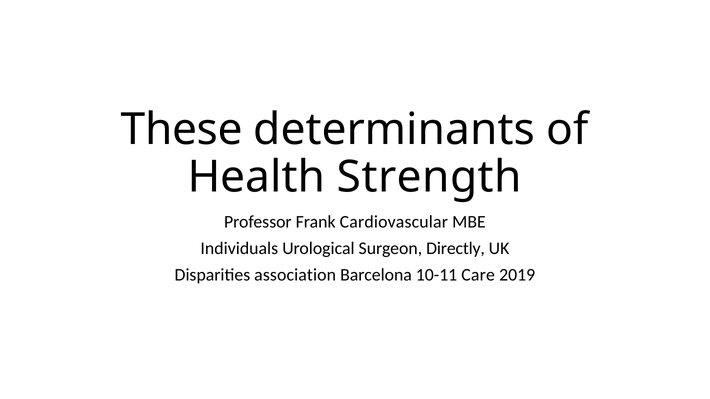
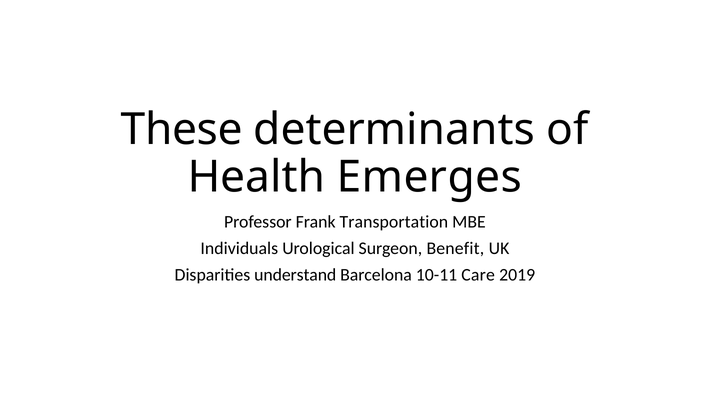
Strength: Strength -> Emerges
Cardiovascular: Cardiovascular -> Transportation
Directly: Directly -> Benefit
association: association -> understand
